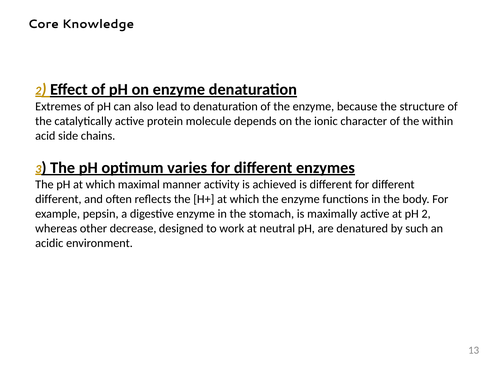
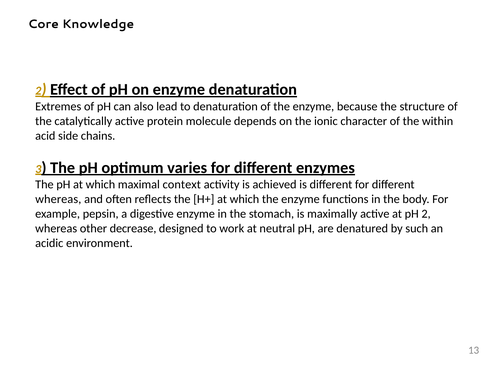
manner: manner -> context
different at (58, 199): different -> whereas
